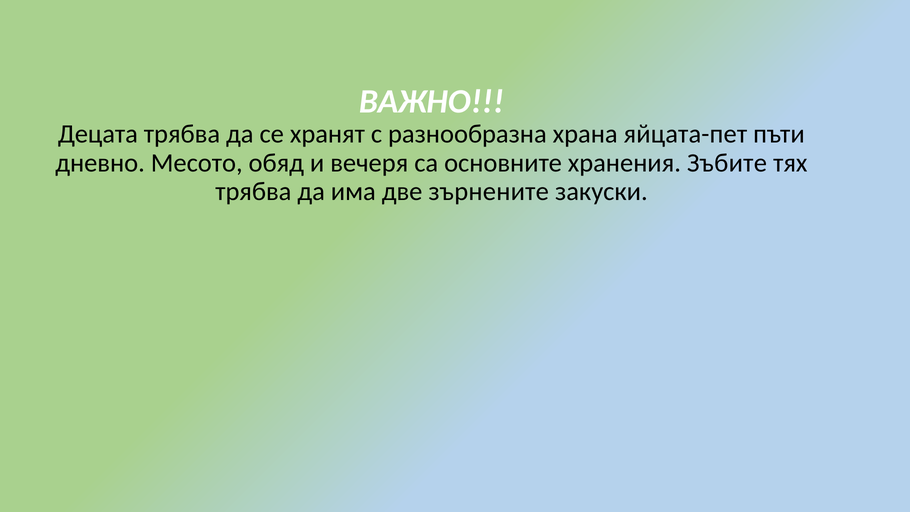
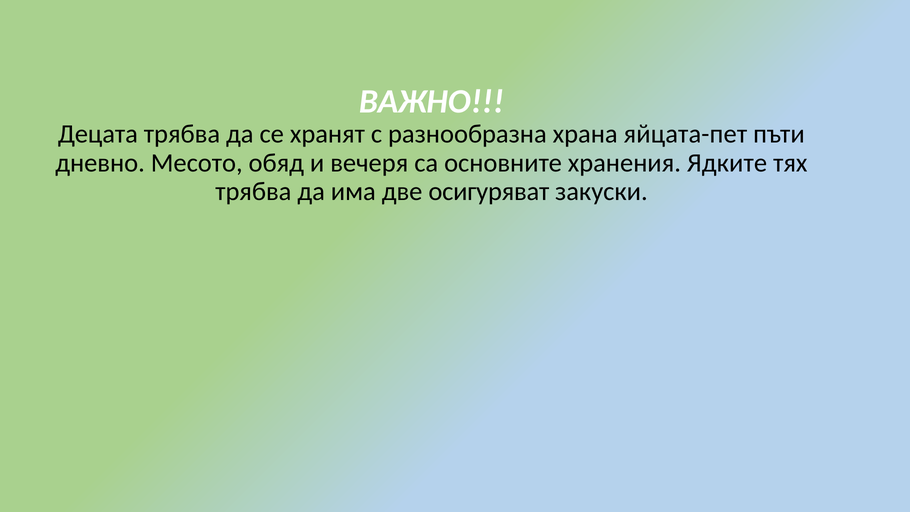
Зъбите: Зъбите -> Ядките
зърнените: зърнените -> осигуряват
